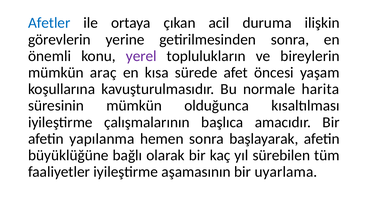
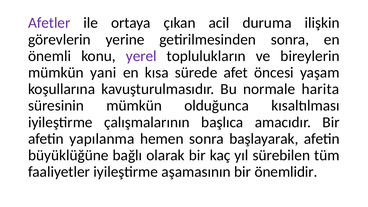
Afetler colour: blue -> purple
araç: araç -> yani
uyarlama: uyarlama -> önemlidir
